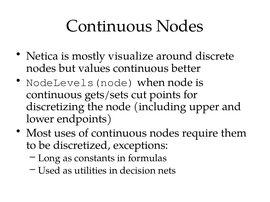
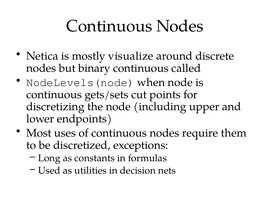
values: values -> binary
better: better -> called
